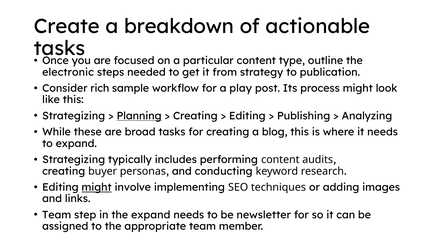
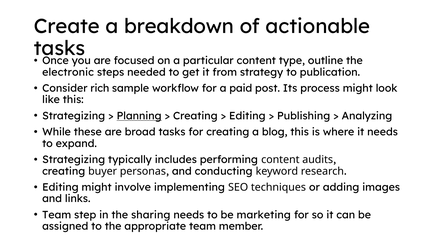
play: play -> paid
might at (97, 187) underline: present -> none
the expand: expand -> sharing
newsletter: newsletter -> marketing
